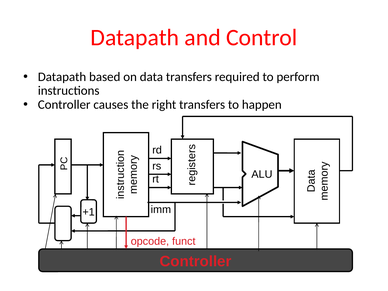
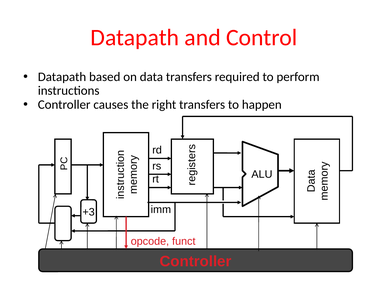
+1: +1 -> +3
